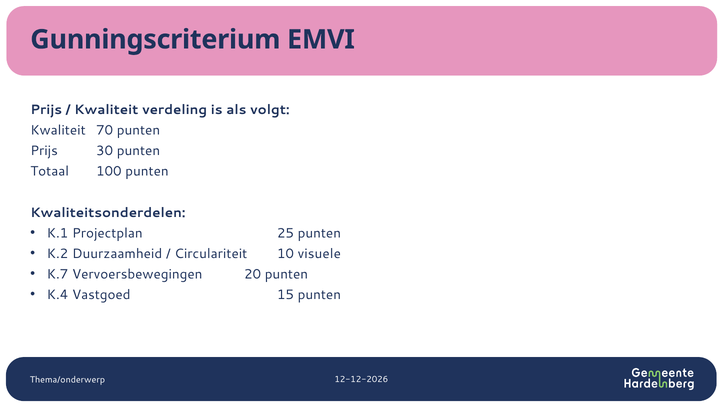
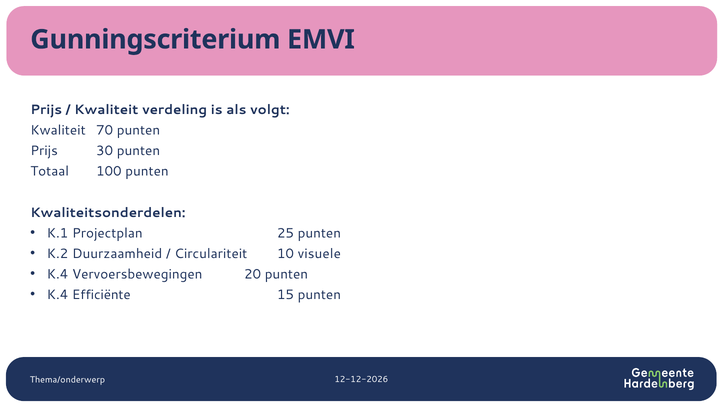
K.7 at (57, 274): K.7 -> K.4
Vastgoed: Vastgoed -> Efficiënte
